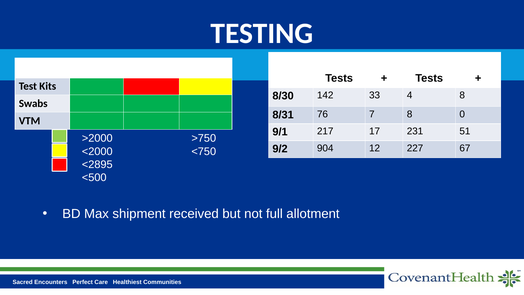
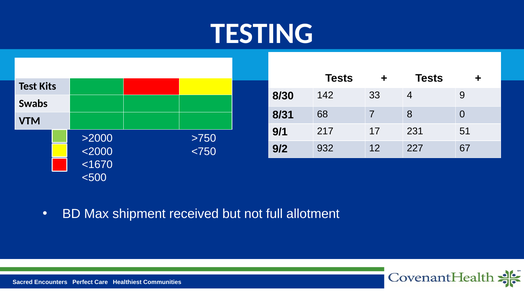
4 8: 8 -> 9
76: 76 -> 68
904: 904 -> 932
<2895: <2895 -> <1670
